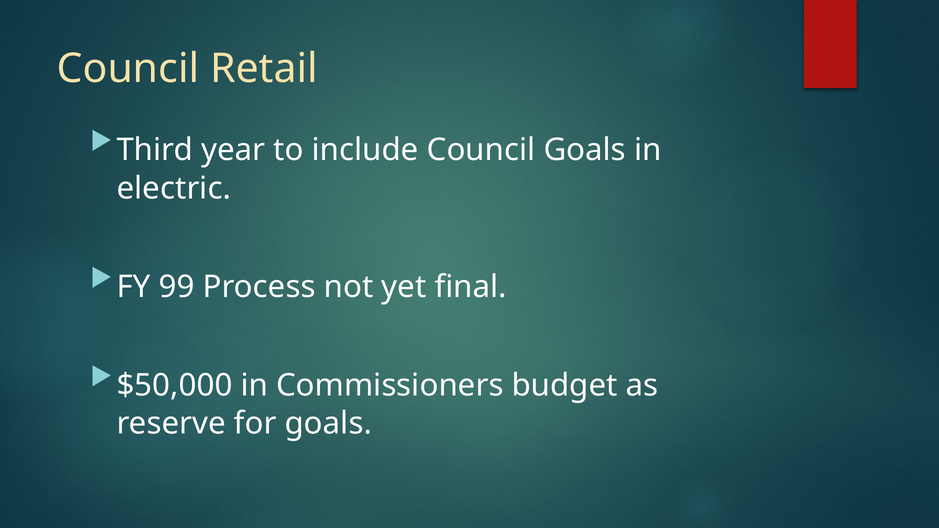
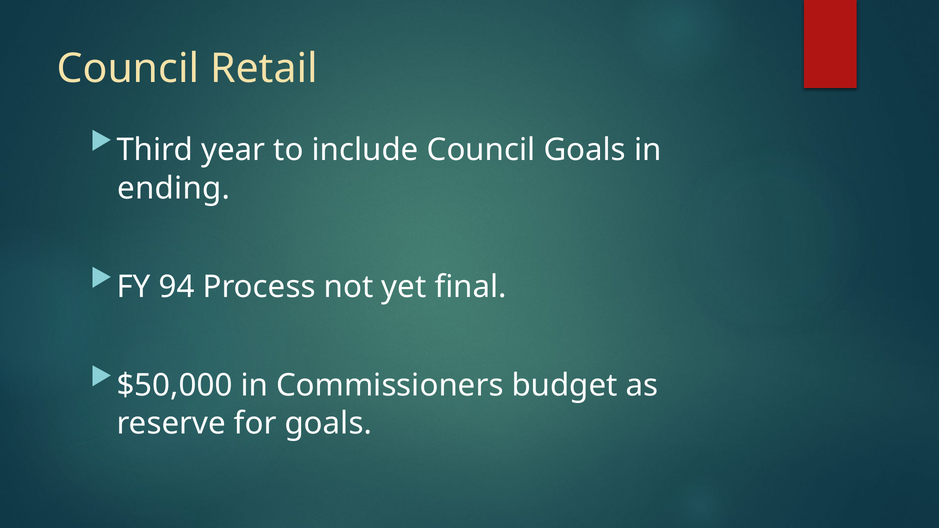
electric: electric -> ending
99: 99 -> 94
